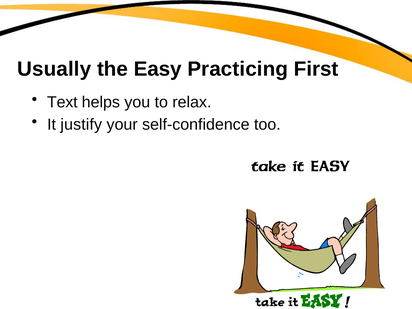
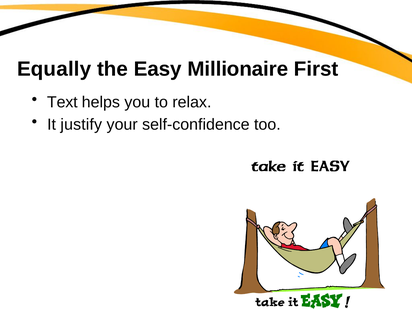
Usually: Usually -> Equally
Practicing: Practicing -> Millionaire
